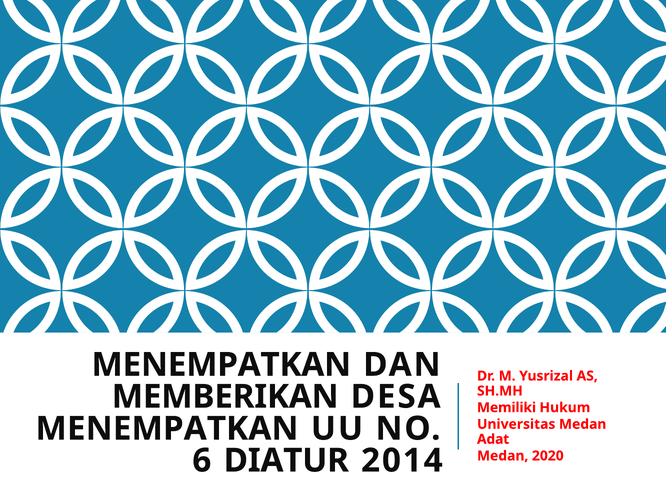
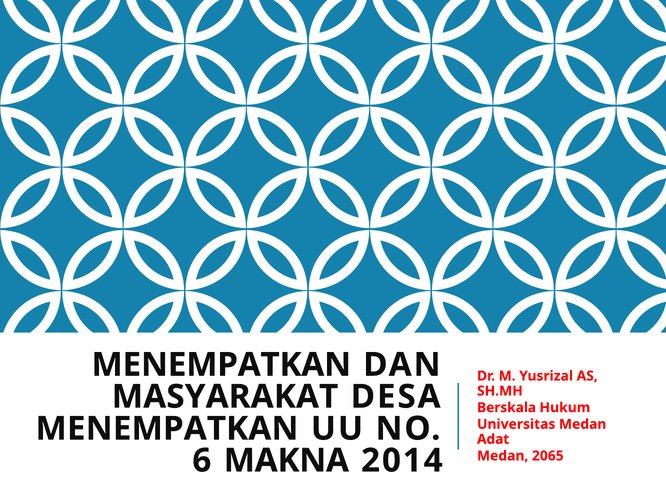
MEMBERIKAN: MEMBERIKAN -> MASYARAKAT
Memiliki: Memiliki -> Berskala
2020: 2020 -> 2065
DIATUR: DIATUR -> MAKNA
